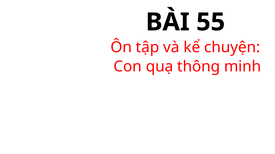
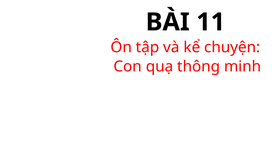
55: 55 -> 11
